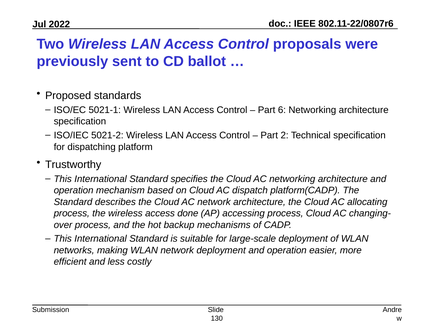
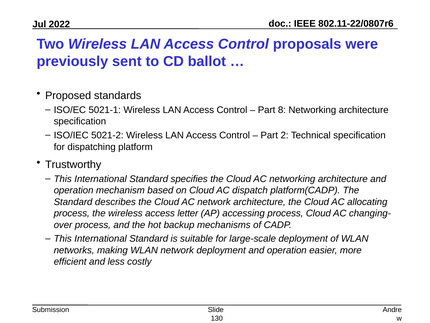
6: 6 -> 8
done: done -> letter
